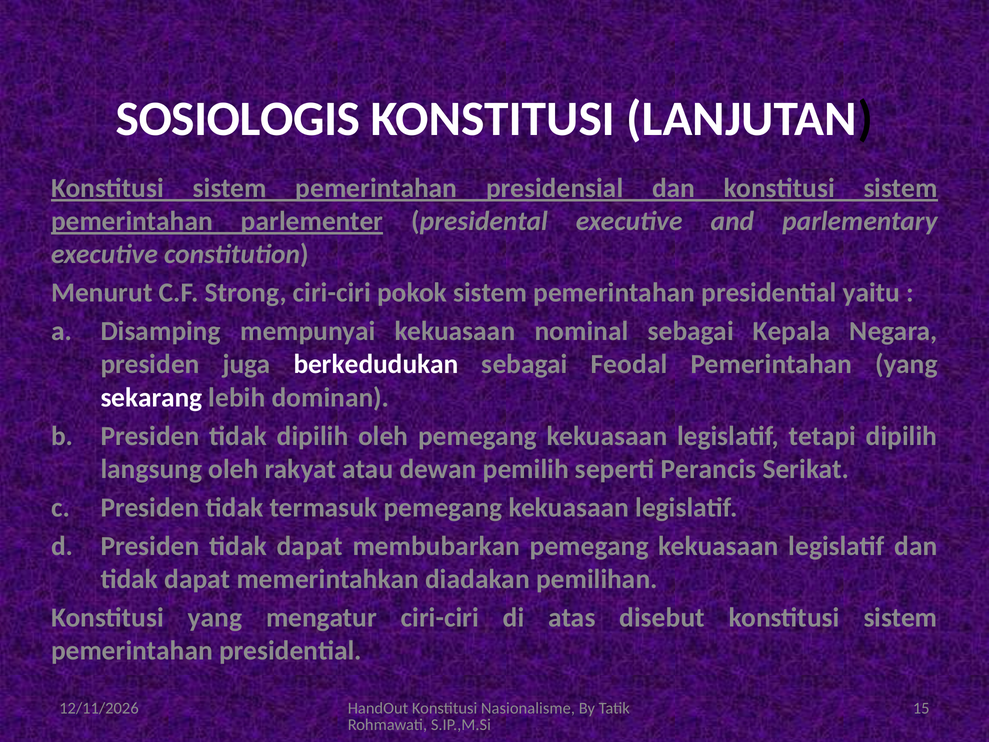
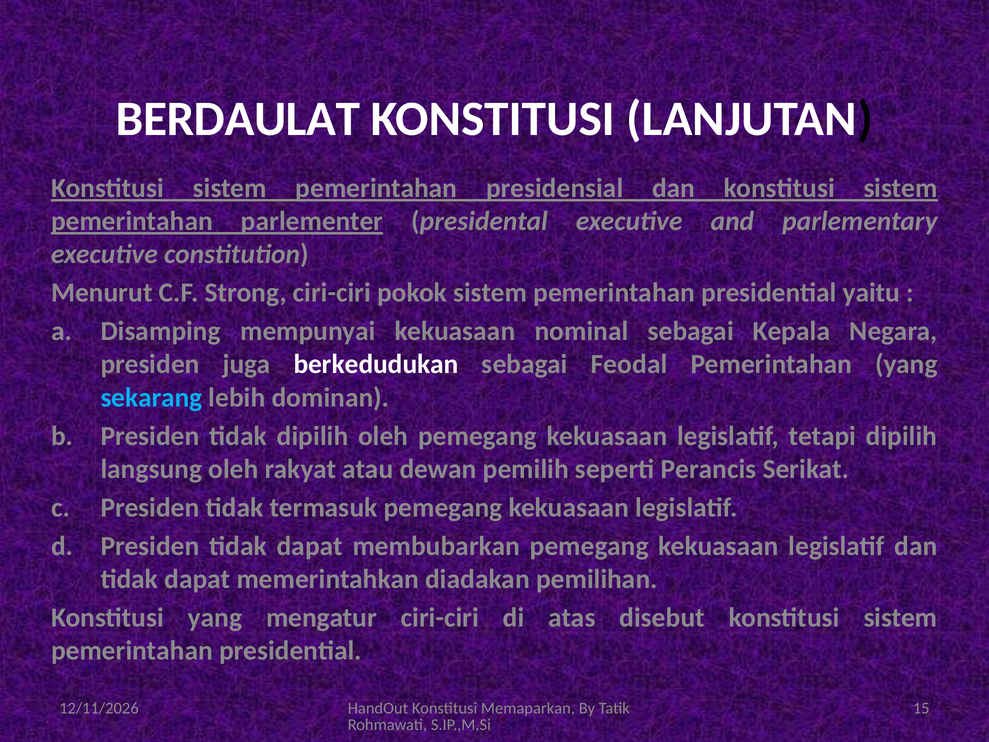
SOSIOLOGIS: SOSIOLOGIS -> BERDAULAT
sekarang colour: white -> light blue
Nasionalisme: Nasionalisme -> Memaparkan
